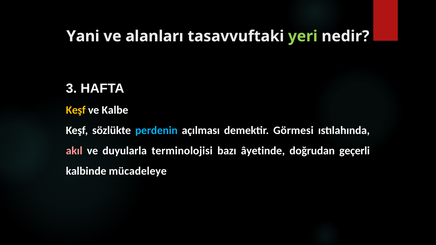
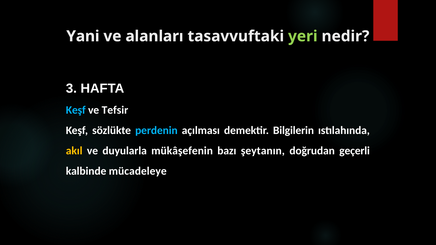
Keşf at (76, 110) colour: yellow -> light blue
Kalbe: Kalbe -> Tefsir
Görmesi: Görmesi -> Bilgilerin
akıl colour: pink -> yellow
terminolojisi: terminolojisi -> mükâşefenin
âyetinde: âyetinde -> şeytanın
